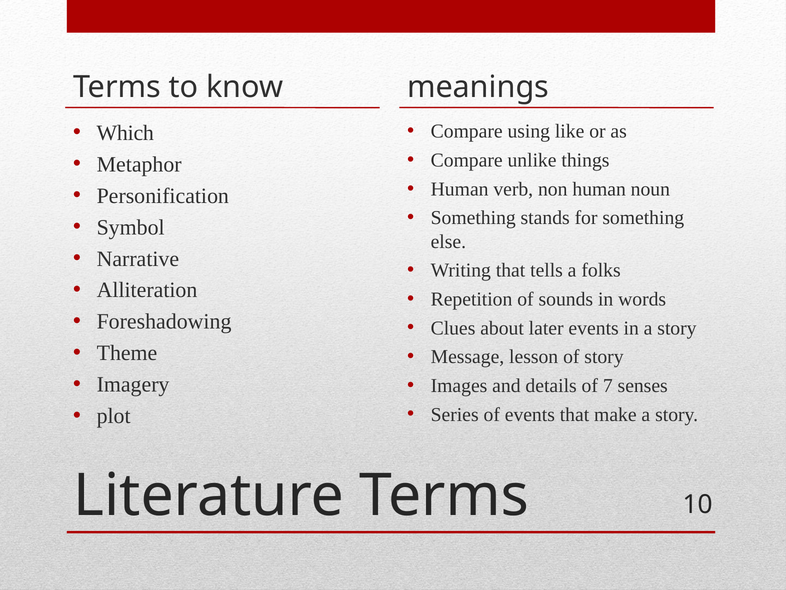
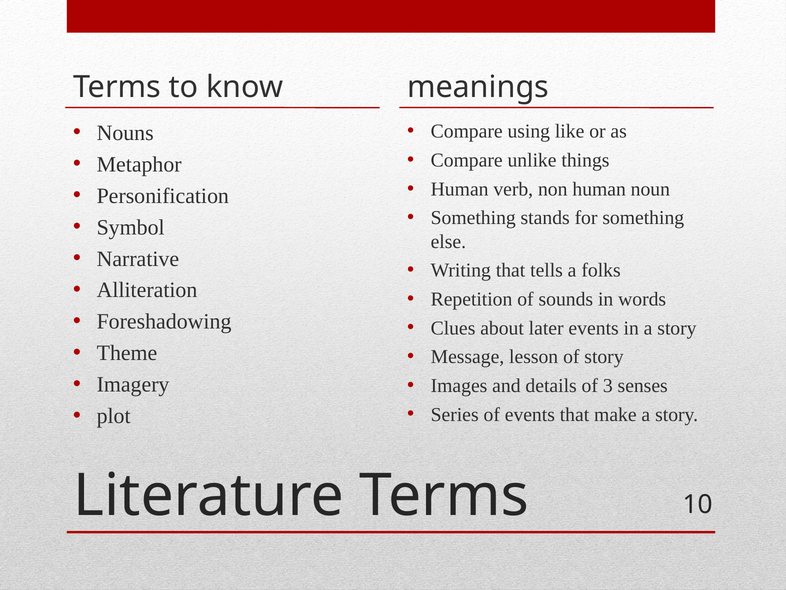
Which: Which -> Nouns
7: 7 -> 3
